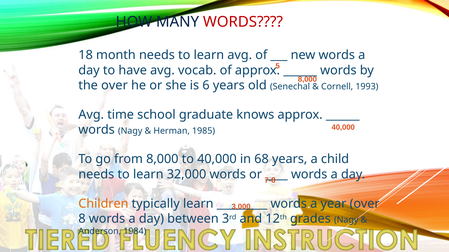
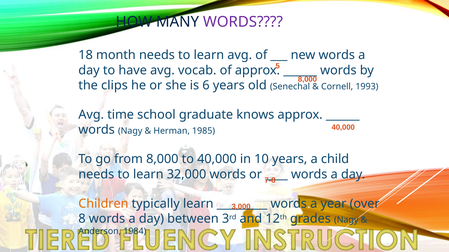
WORDS at (243, 22) colour: red -> purple
the over: over -> clips
68: 68 -> 10
